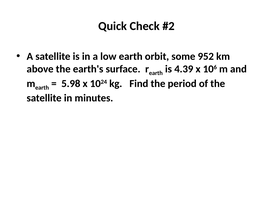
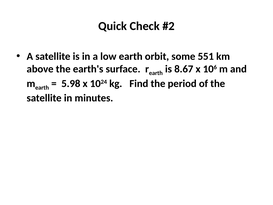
952: 952 -> 551
4.39: 4.39 -> 8.67
